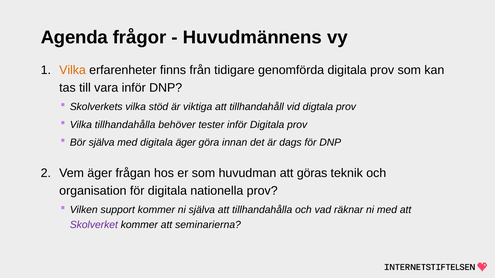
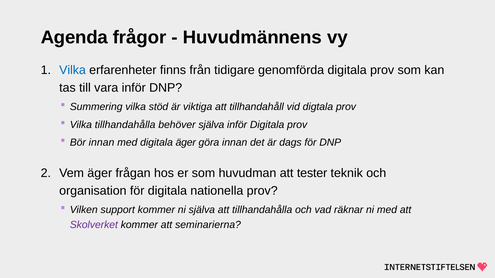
Vilka at (73, 70) colour: orange -> blue
Skolverkets: Skolverkets -> Summering
behöver tester: tester -> själva
Bör själva: själva -> innan
göras: göras -> tester
